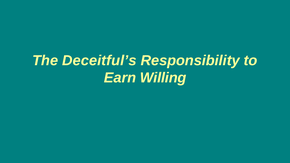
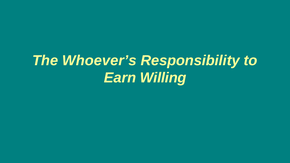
Deceitful’s: Deceitful’s -> Whoever’s
